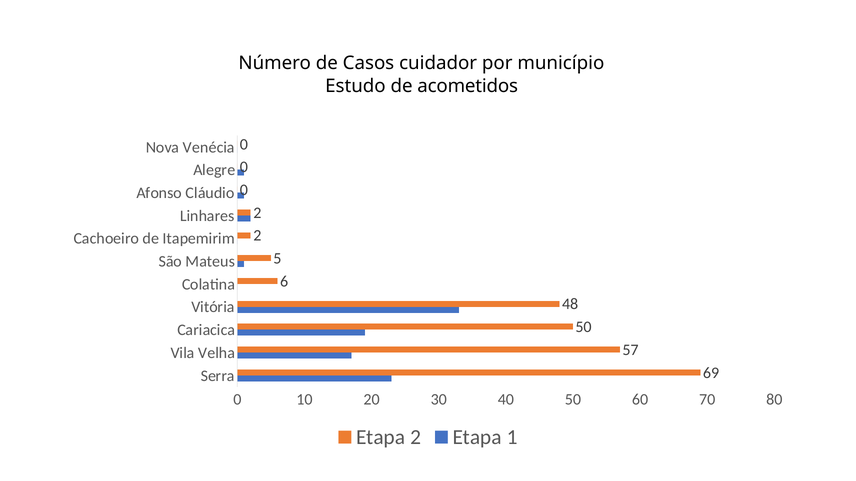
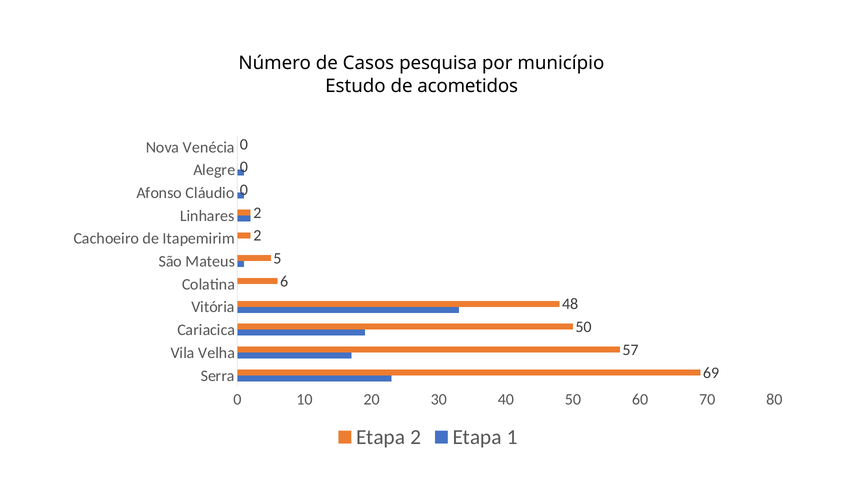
cuidador: cuidador -> pesquisa
